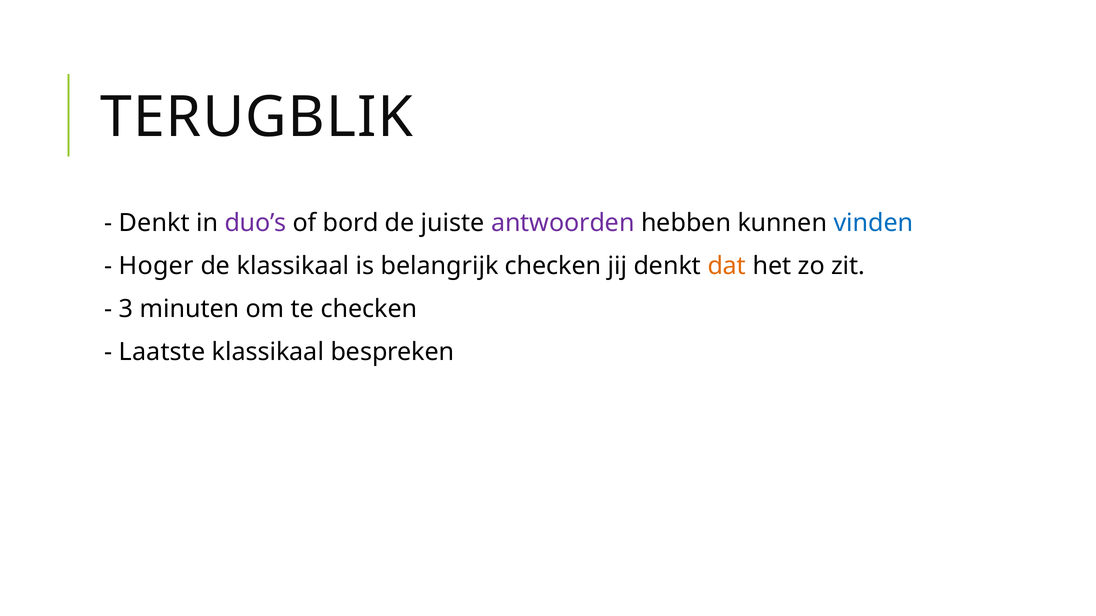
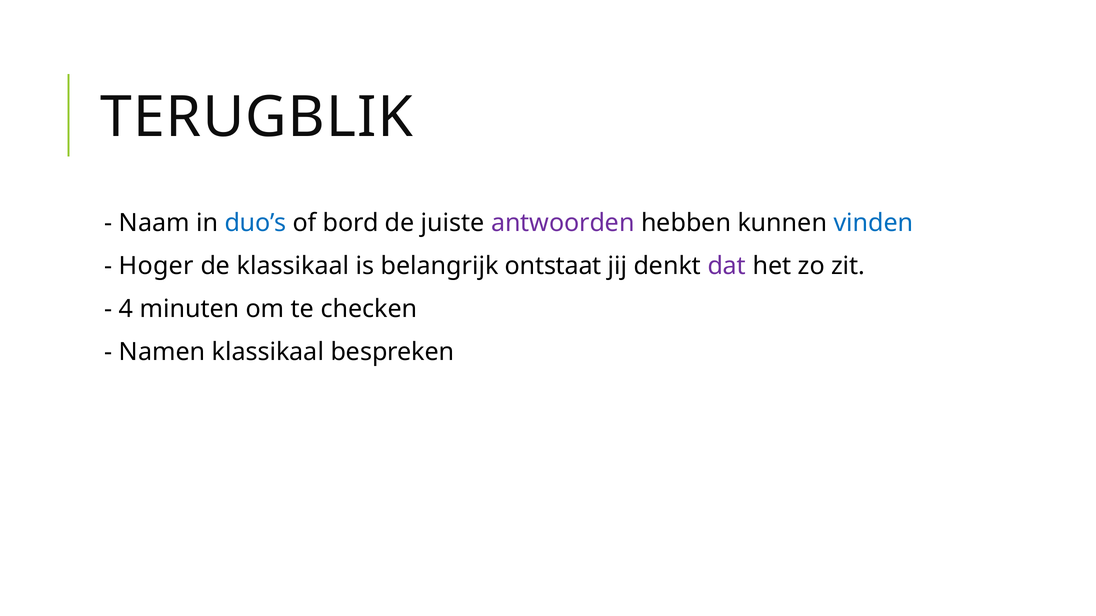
Denkt at (154, 223): Denkt -> Naam
duo’s colour: purple -> blue
belangrijk checken: checken -> ontstaat
dat colour: orange -> purple
3: 3 -> 4
Laatste: Laatste -> Namen
